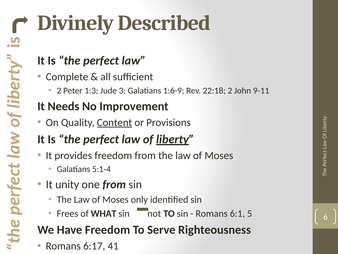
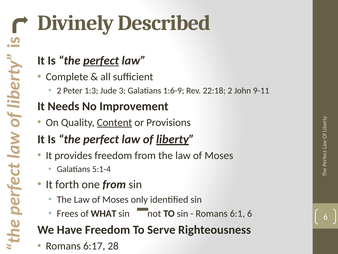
perfect at (101, 61) underline: none -> present
unity: unity -> forth
6:1 5: 5 -> 6
41: 41 -> 28
